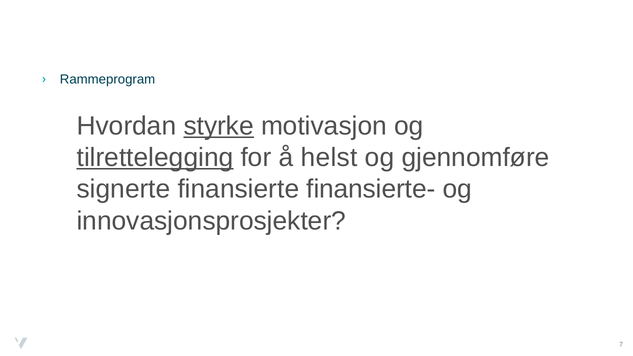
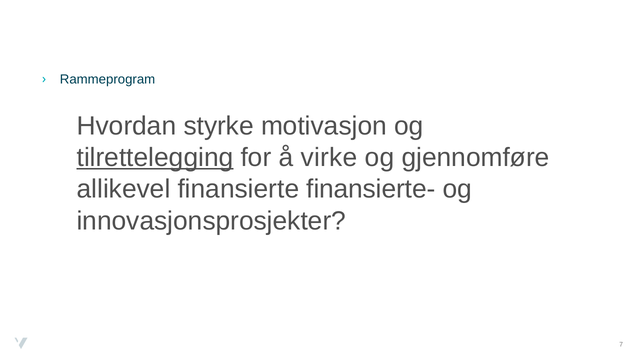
styrke underline: present -> none
helst: helst -> virke
signerte: signerte -> allikevel
